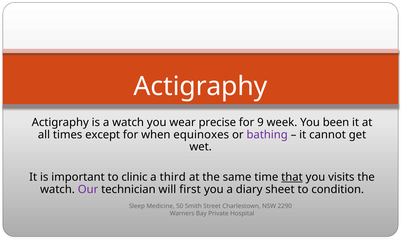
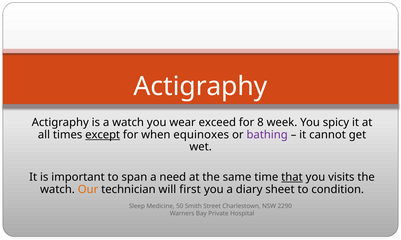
precise: precise -> exceed
9: 9 -> 8
been: been -> spicy
except underline: none -> present
clinic: clinic -> span
third: third -> need
Our colour: purple -> orange
